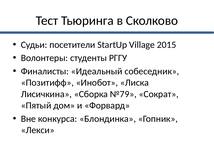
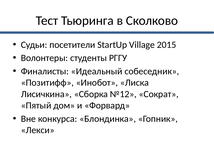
№79: №79 -> №12
